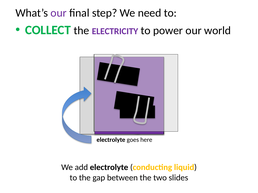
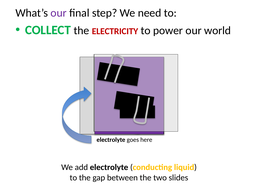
ELECTRICITY colour: purple -> red
